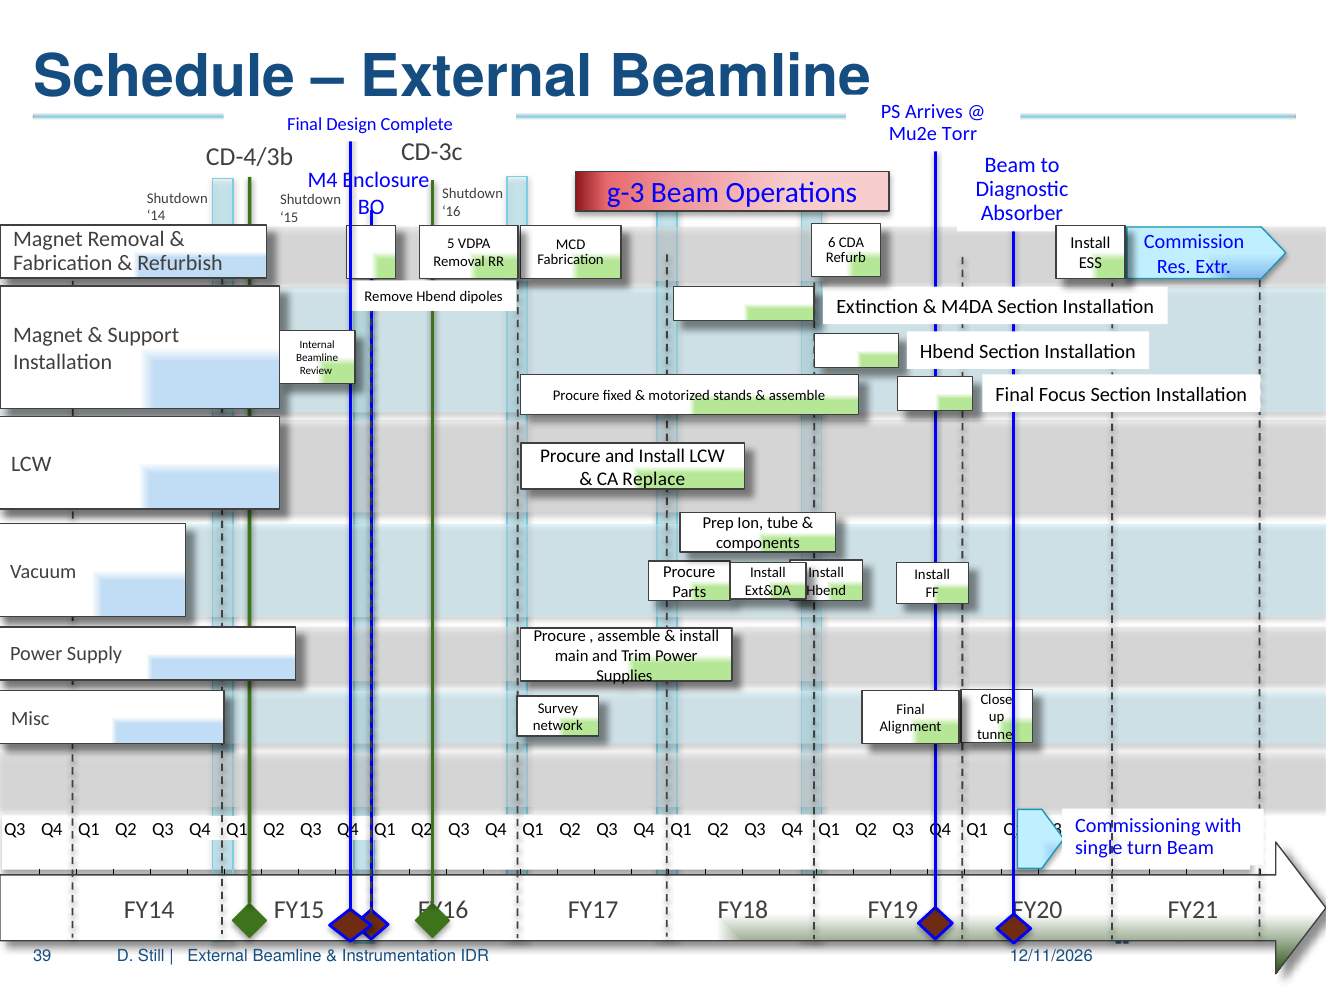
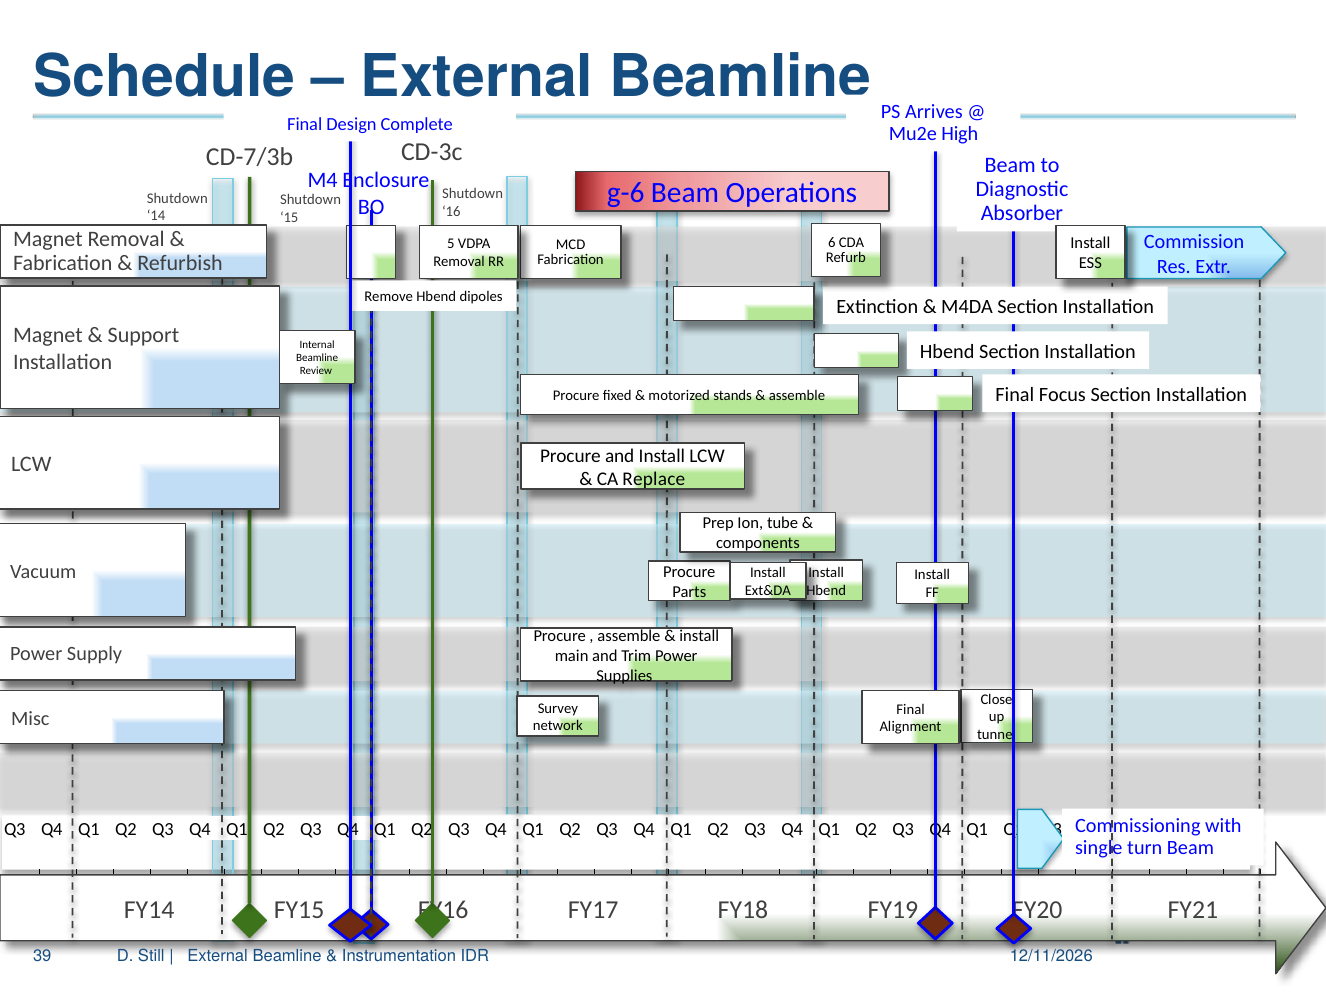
Torr: Torr -> High
CD-4/3b: CD-4/3b -> CD-7/3b
g-3: g-3 -> g-6
